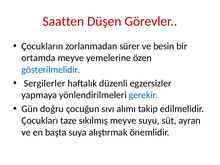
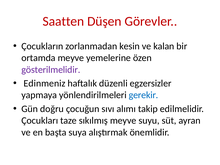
sürer: sürer -> kesin
besin: besin -> kalan
gösterilmelidir colour: blue -> purple
Sergilerler: Sergilerler -> Edinmeniz
